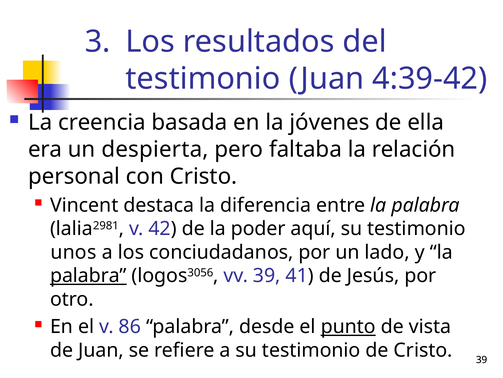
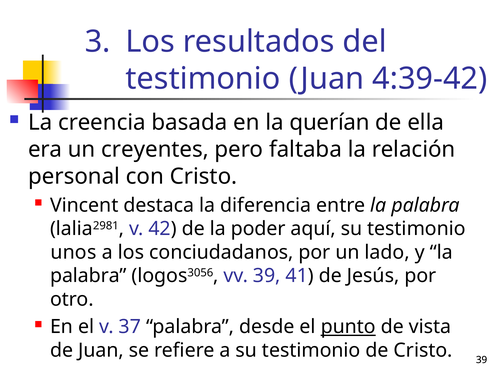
jóvenes: jóvenes -> querían
despierta: despierta -> creyentes
palabra at (88, 275) underline: present -> none
86: 86 -> 37
